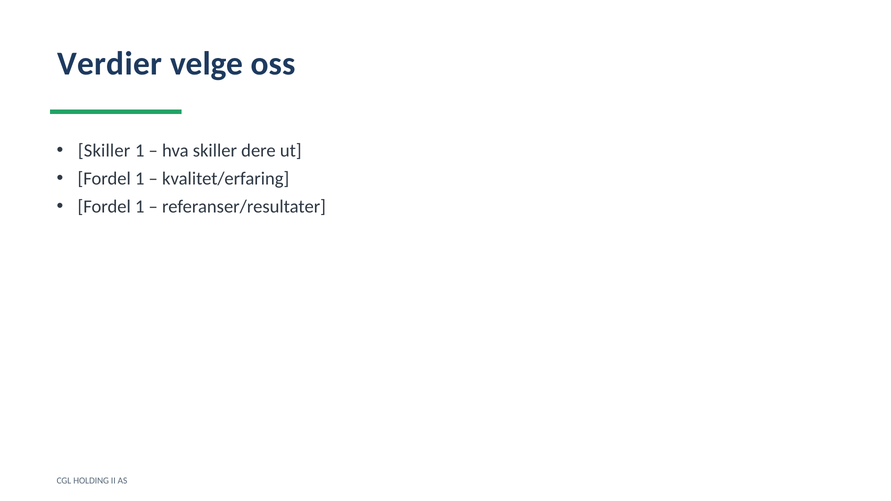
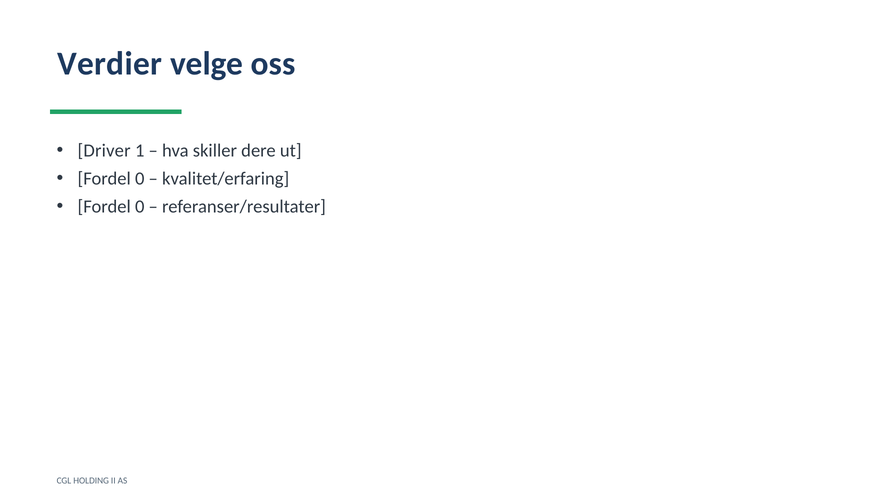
Skiller at (104, 151): Skiller -> Driver
1 at (140, 179): 1 -> 0
1 at (140, 207): 1 -> 0
